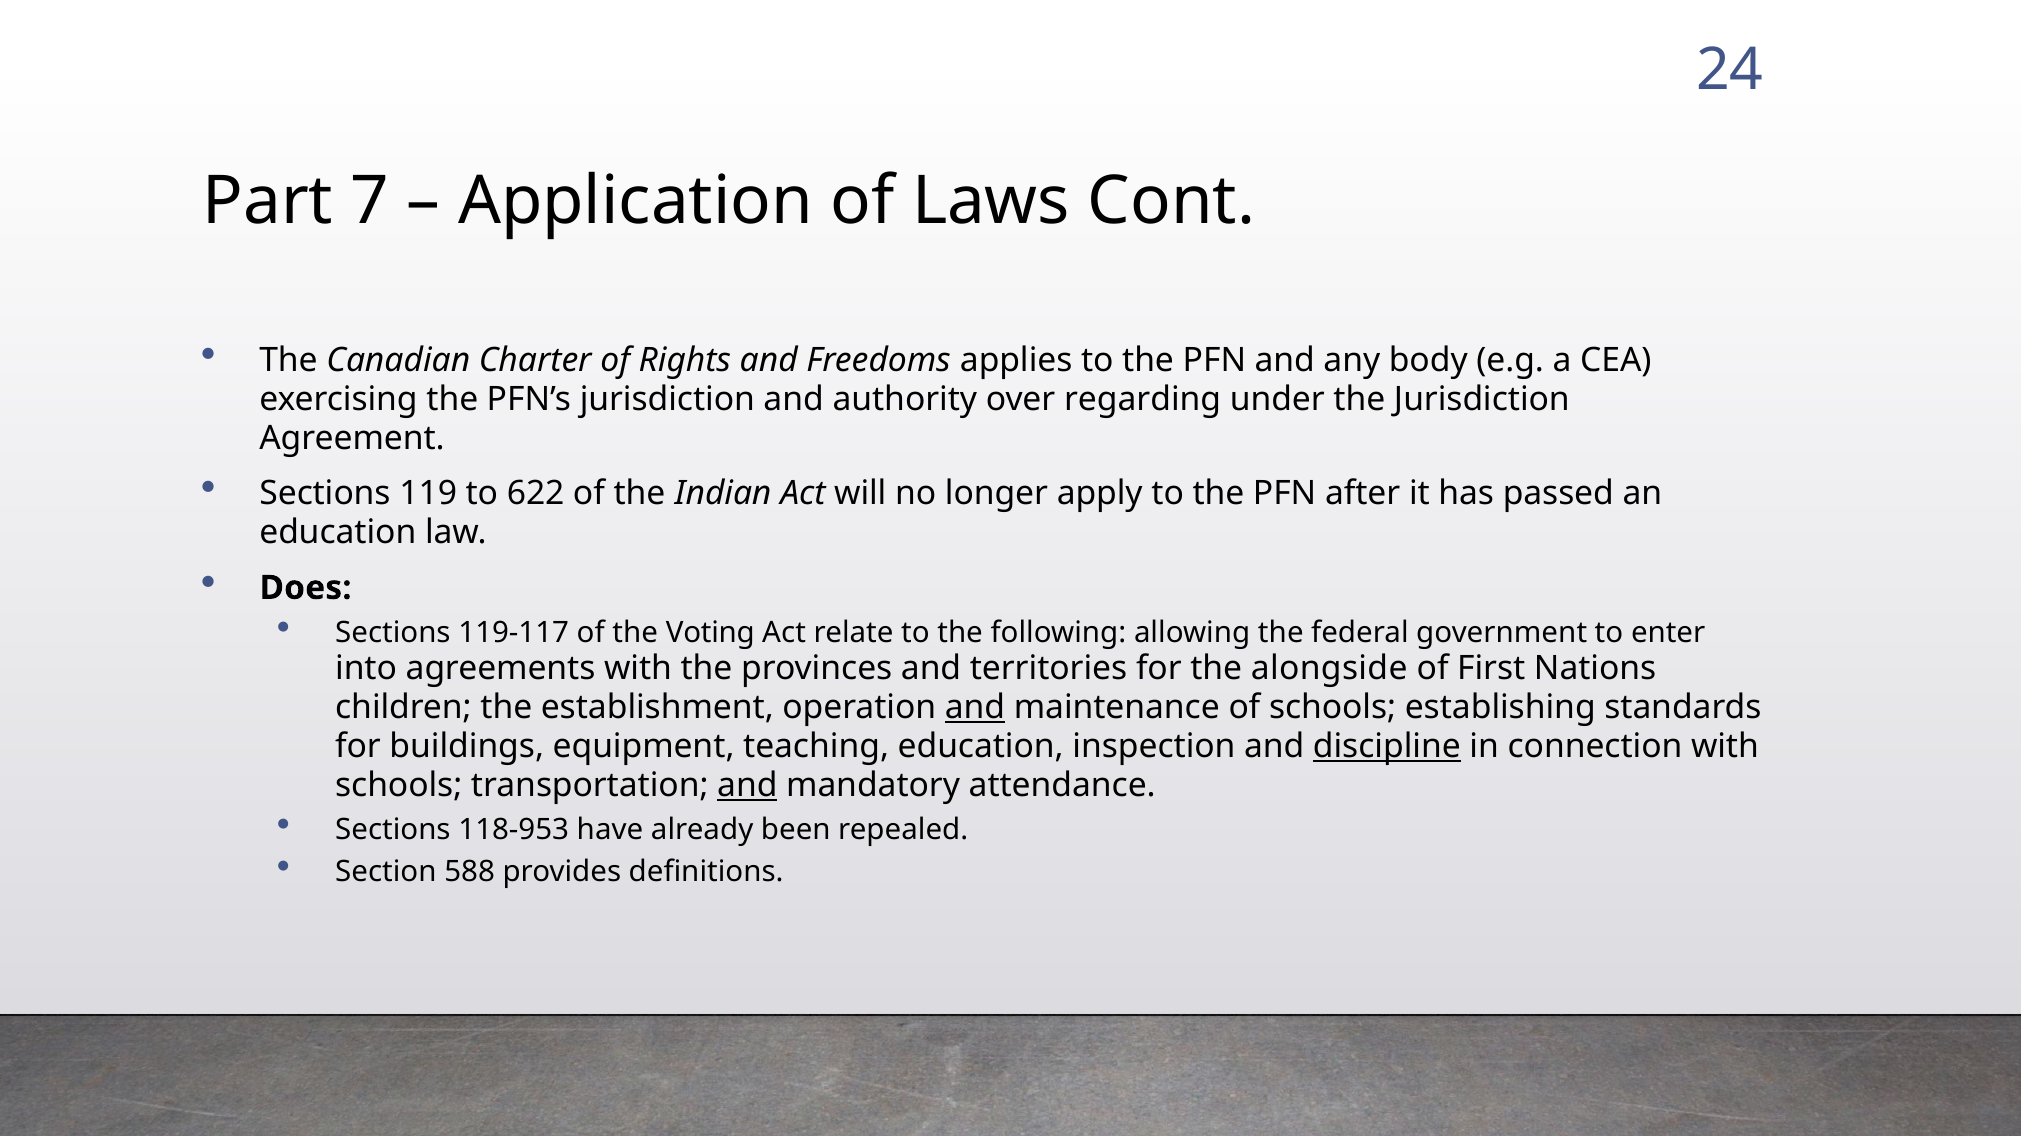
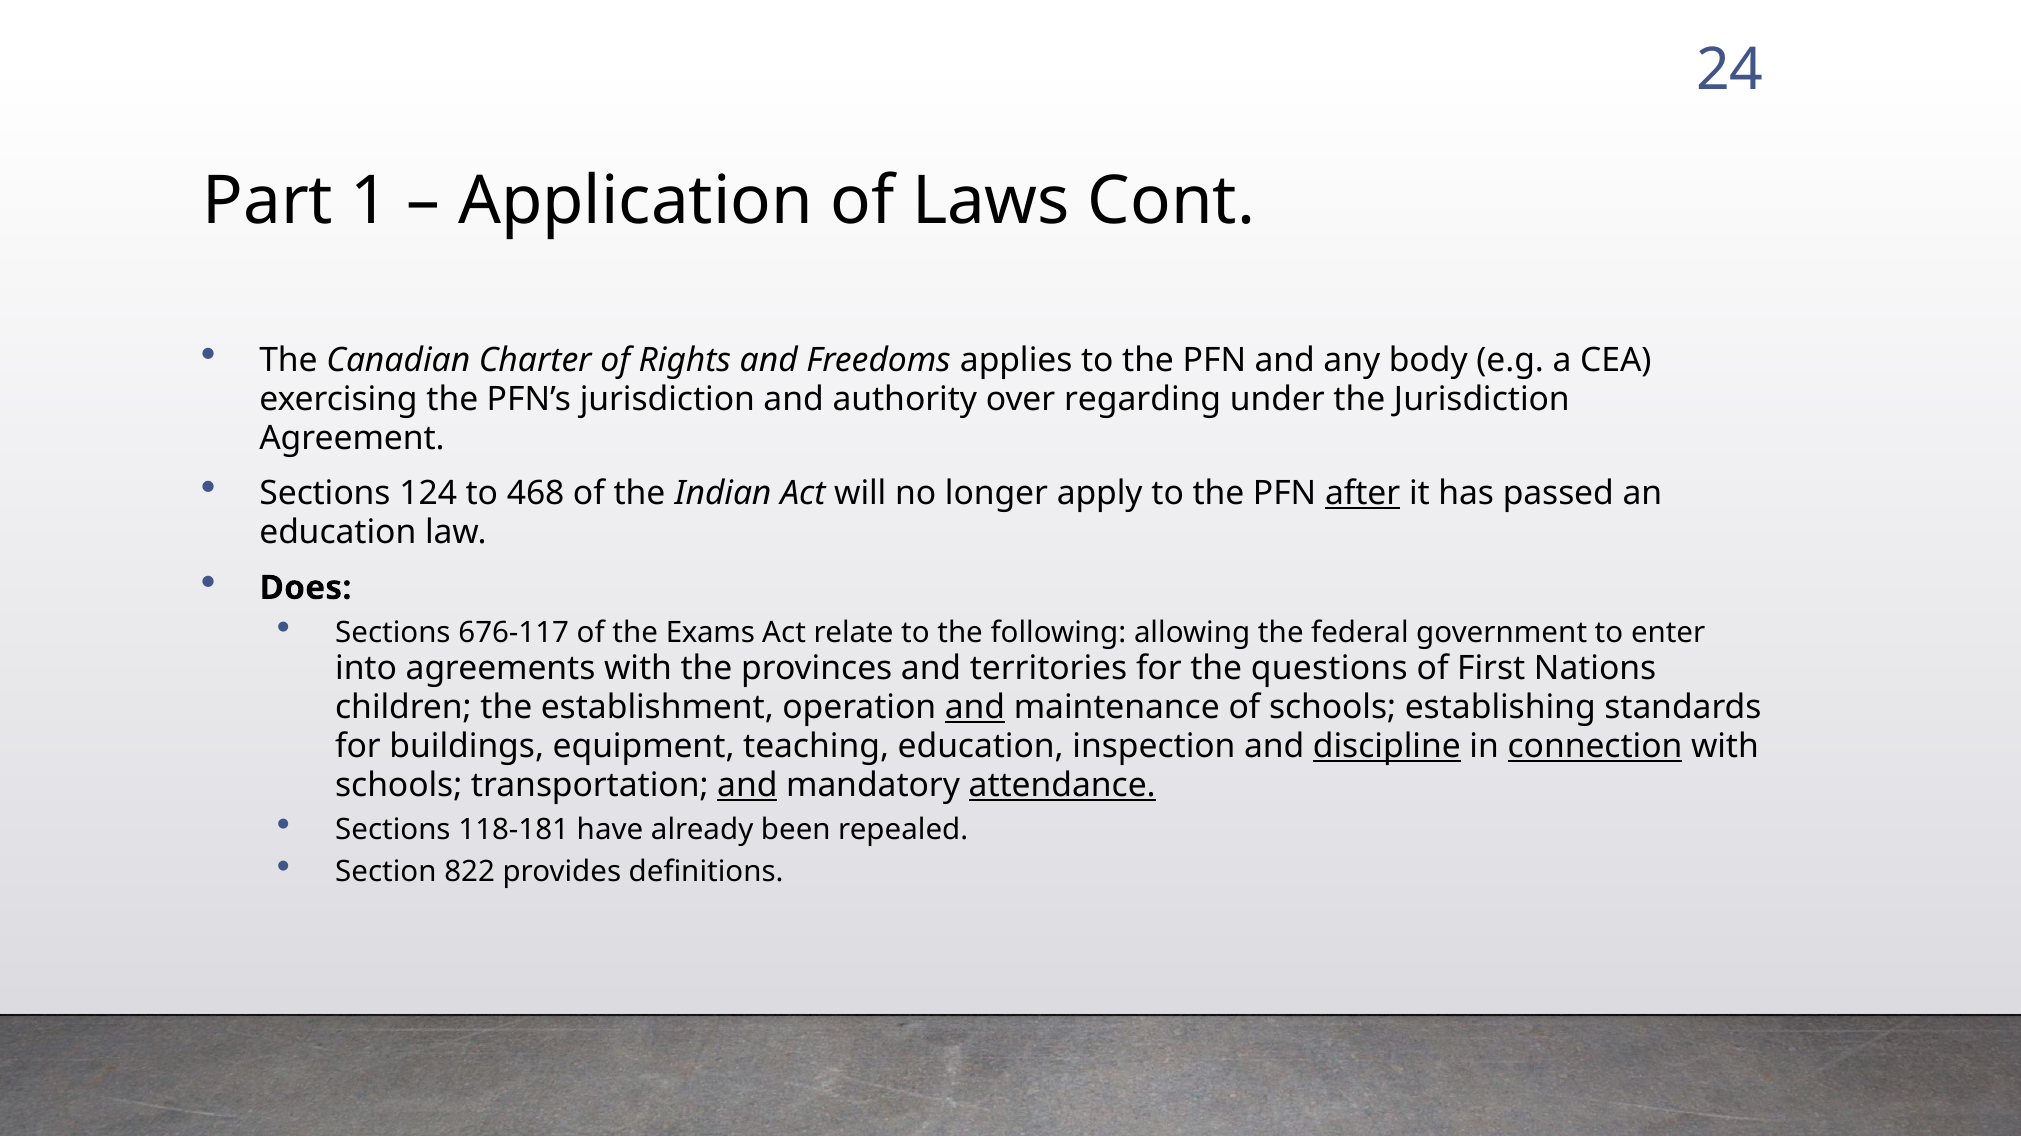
7: 7 -> 1
119: 119 -> 124
622: 622 -> 468
after underline: none -> present
119-117: 119-117 -> 676-117
Voting: Voting -> Exams
alongside: alongside -> questions
connection underline: none -> present
attendance underline: none -> present
118-953: 118-953 -> 118-181
588: 588 -> 822
